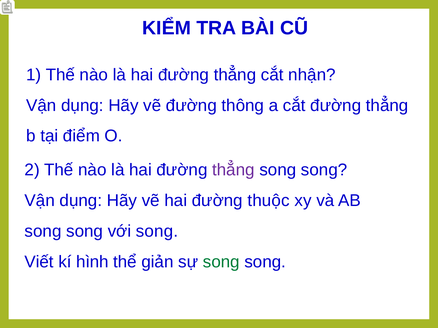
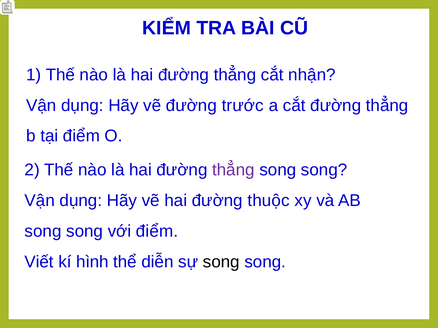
thông: thông -> trước
với song: song -> điểm
giản: giản -> diễn
song at (221, 262) colour: green -> black
